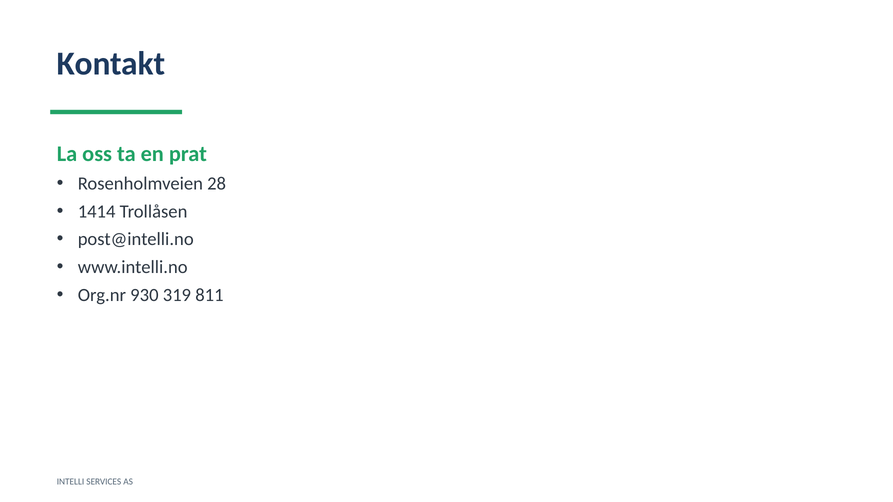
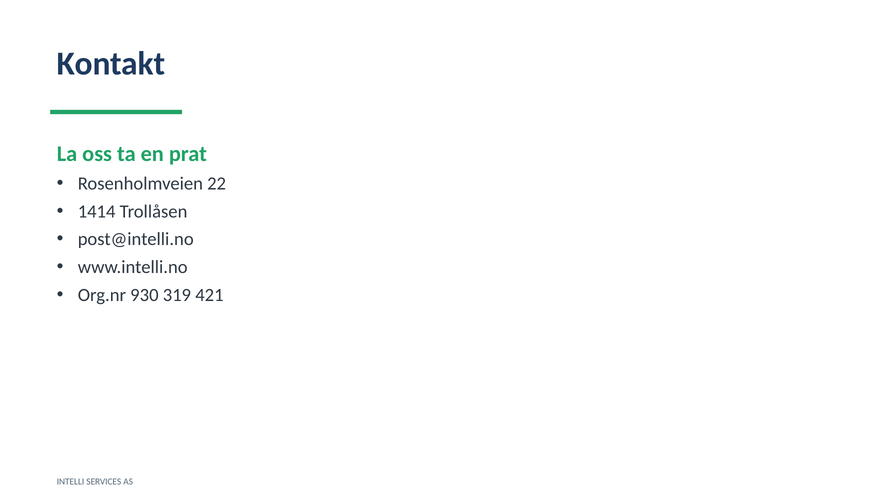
28: 28 -> 22
811: 811 -> 421
